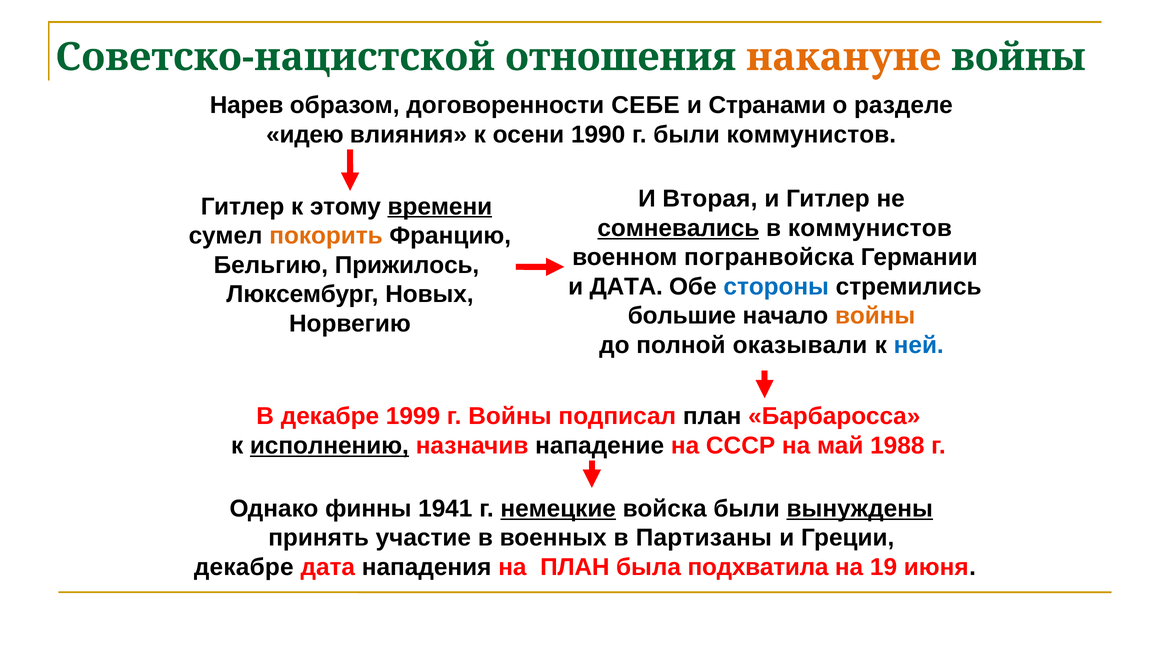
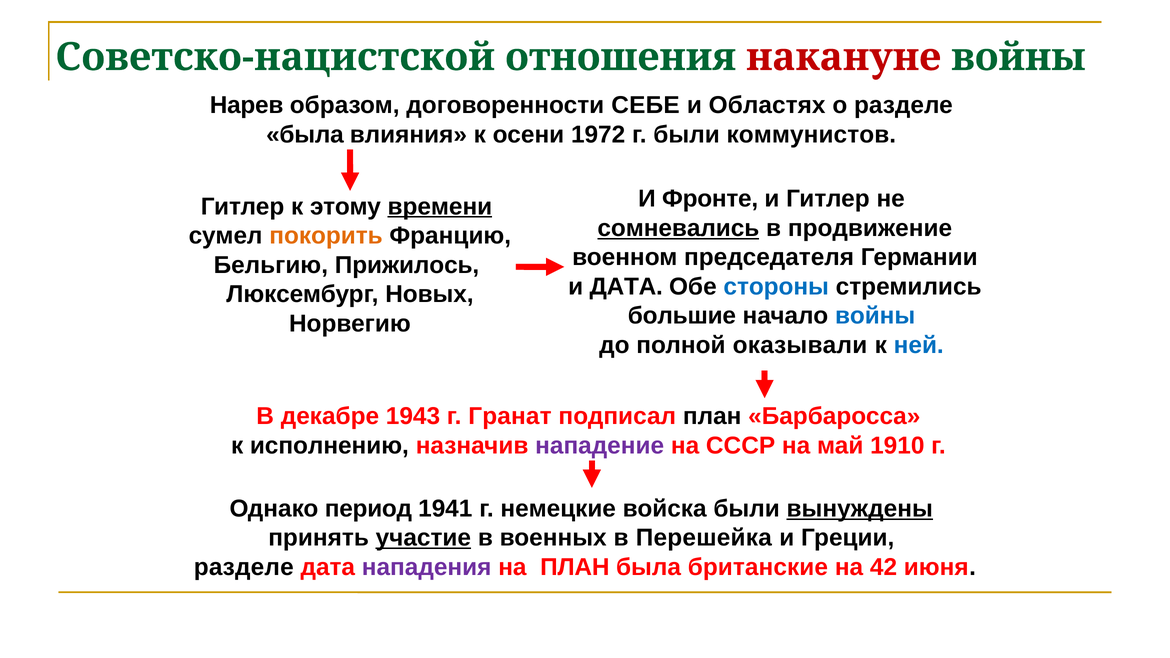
накануне colour: orange -> red
Странами: Странами -> Областях
идею at (305, 135): идею -> была
1990: 1990 -> 1972
Вторая: Вторая -> Фронте
в коммунистов: коммунистов -> продвижение
погранвойска: погранвойска -> председателя
войны at (875, 316) colour: orange -> blue
1999: 1999 -> 1943
г Войны: Войны -> Гранат
исполнению underline: present -> none
нападение colour: black -> purple
1988: 1988 -> 1910
финны: финны -> период
немецкие underline: present -> none
участие underline: none -> present
Партизаны: Партизаны -> Перешейка
декабре at (244, 567): декабре -> разделе
нападения colour: black -> purple
подхватила: подхватила -> британские
19: 19 -> 42
